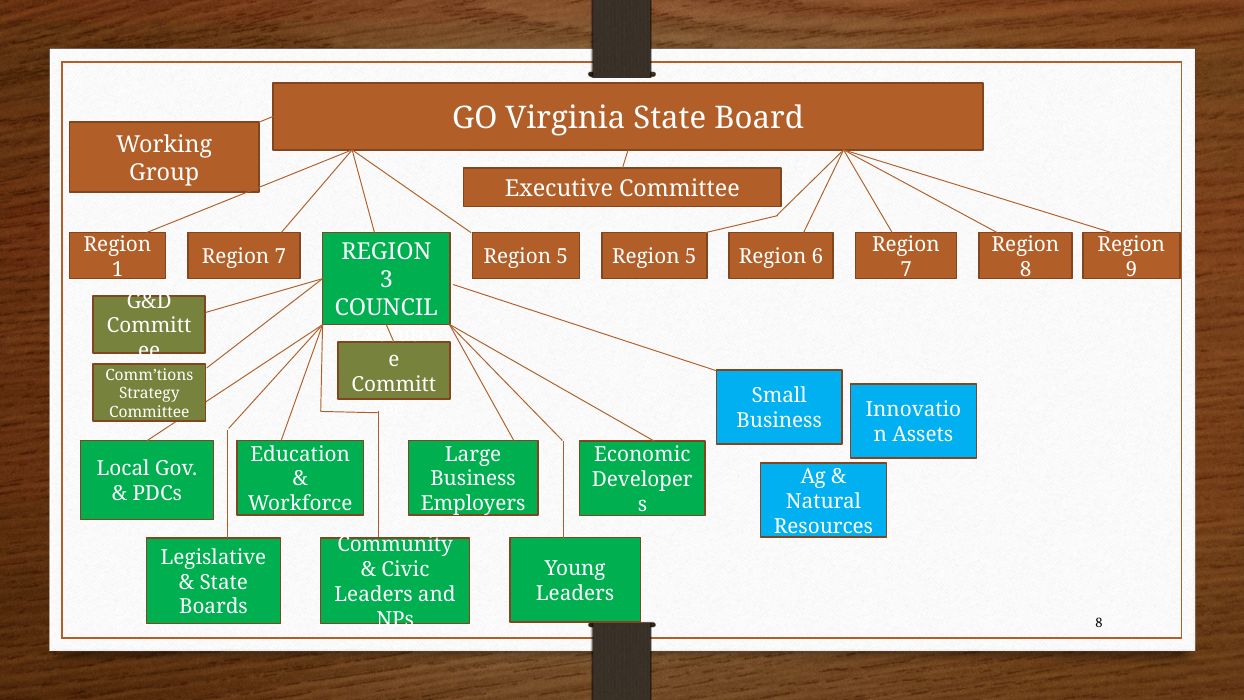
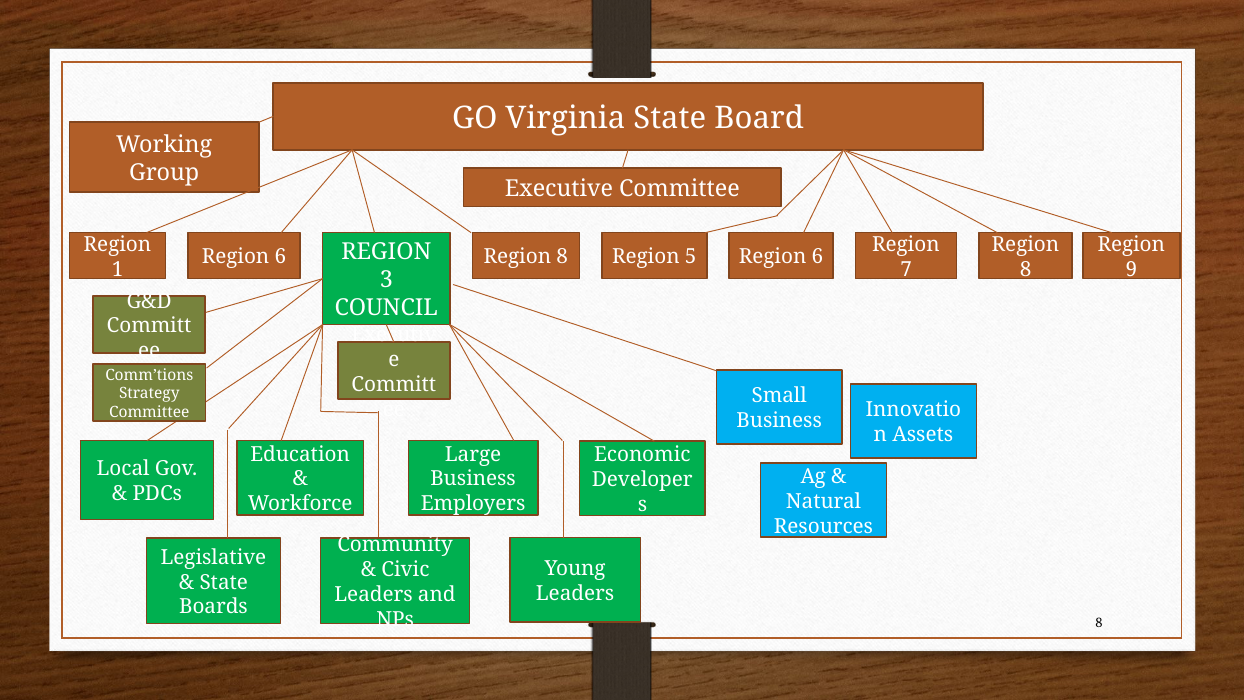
7 at (280, 257): 7 -> 6
5 at (562, 257): 5 -> 8
